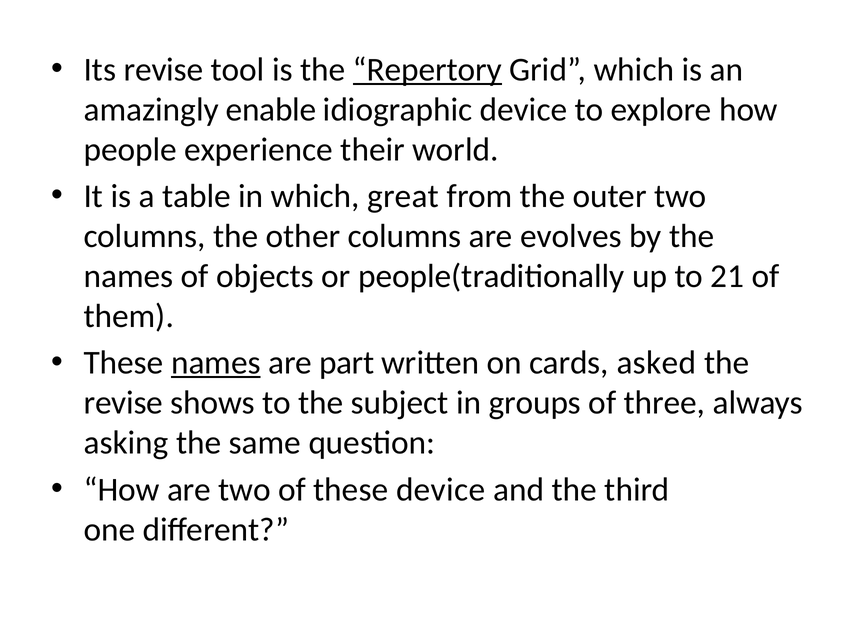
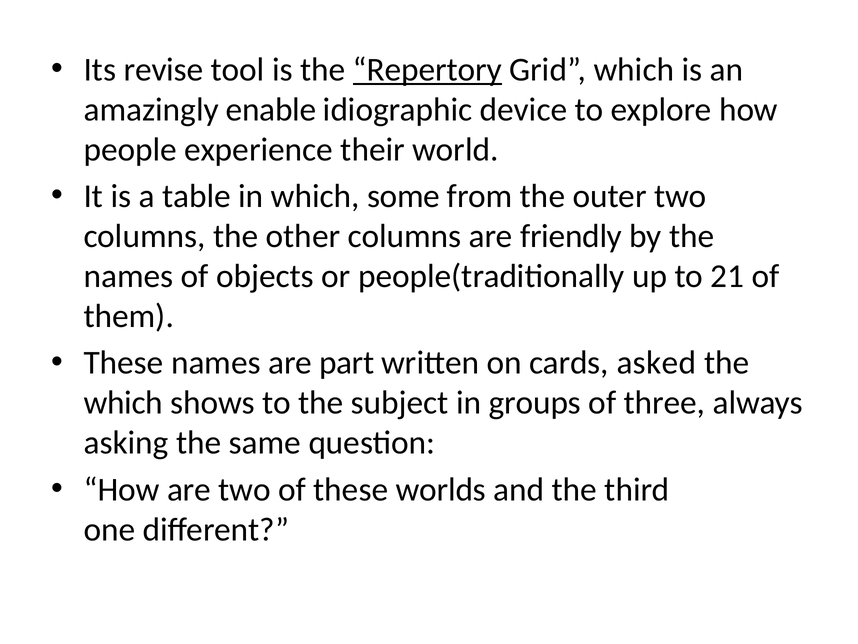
great: great -> some
evolves: evolves -> friendly
names at (216, 363) underline: present -> none
revise at (123, 403): revise -> which
these device: device -> worlds
